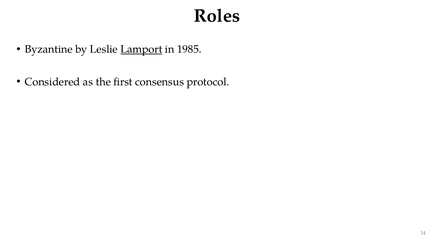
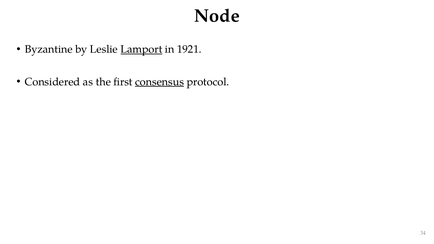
Roles: Roles -> Node
1985: 1985 -> 1921
consensus underline: none -> present
